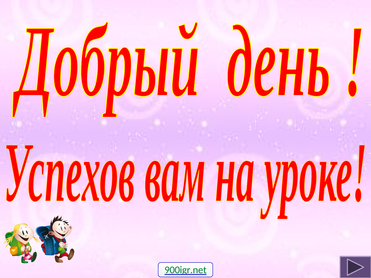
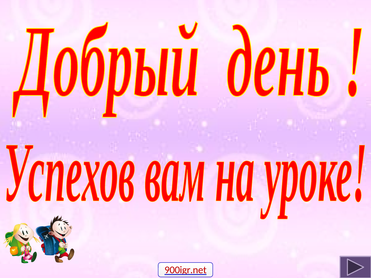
900igr.net colour: green -> red
